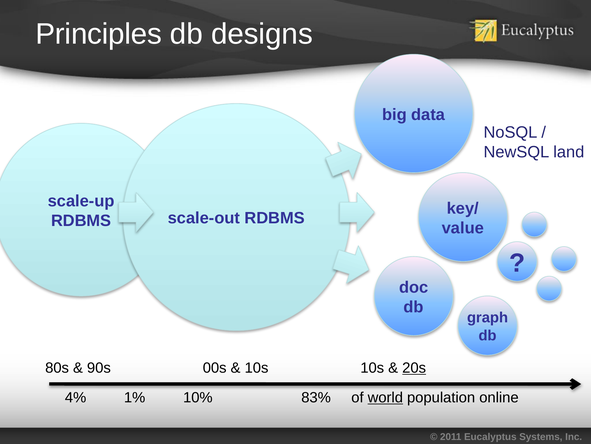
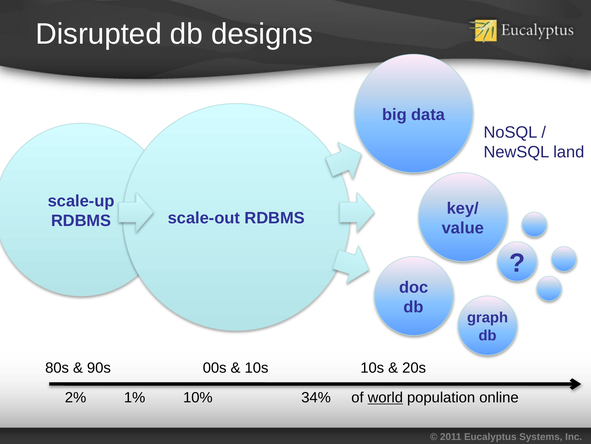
Principles: Principles -> Disrupted
20s underline: present -> none
4%: 4% -> 2%
83%: 83% -> 34%
